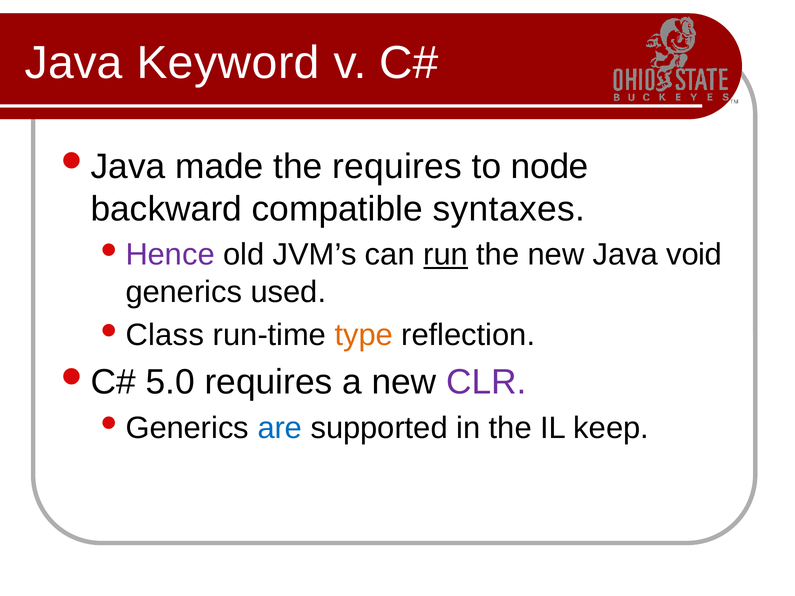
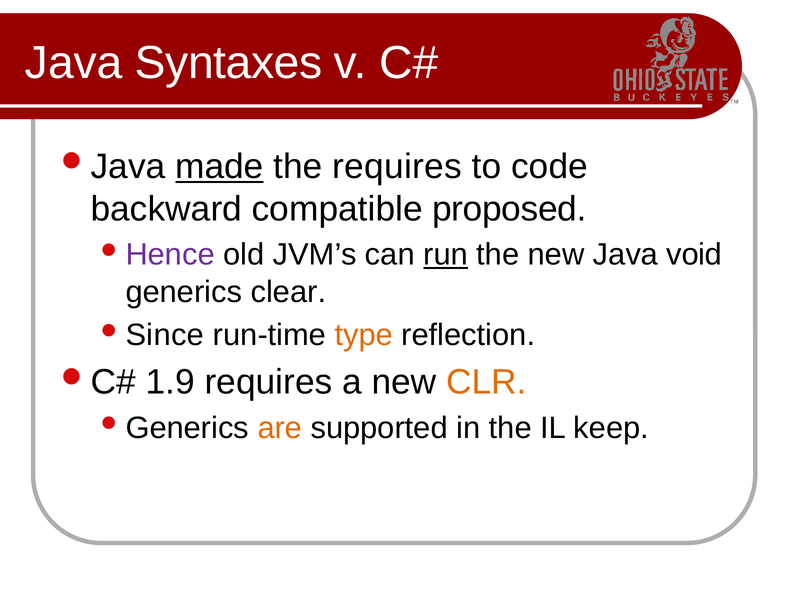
Keyword: Keyword -> Syntaxes
made underline: none -> present
node: node -> code
syntaxes: syntaxes -> proposed
used: used -> clear
Class: Class -> Since
5.0: 5.0 -> 1.9
CLR colour: purple -> orange
are colour: blue -> orange
